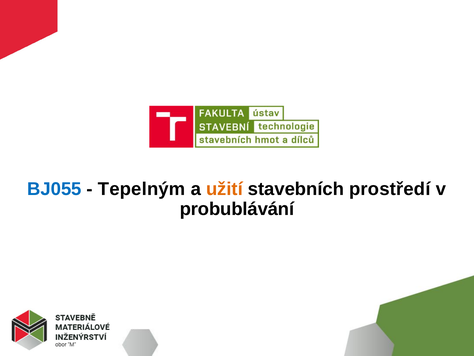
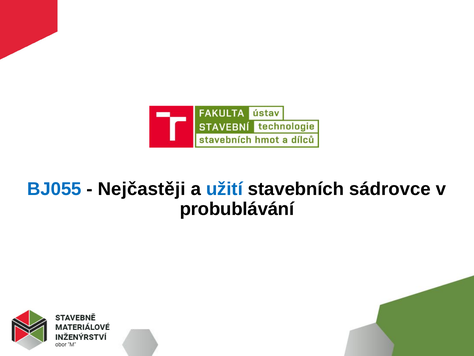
Tepelným: Tepelným -> Nejčastěji
užití colour: orange -> blue
prostředí: prostředí -> sádrovce
